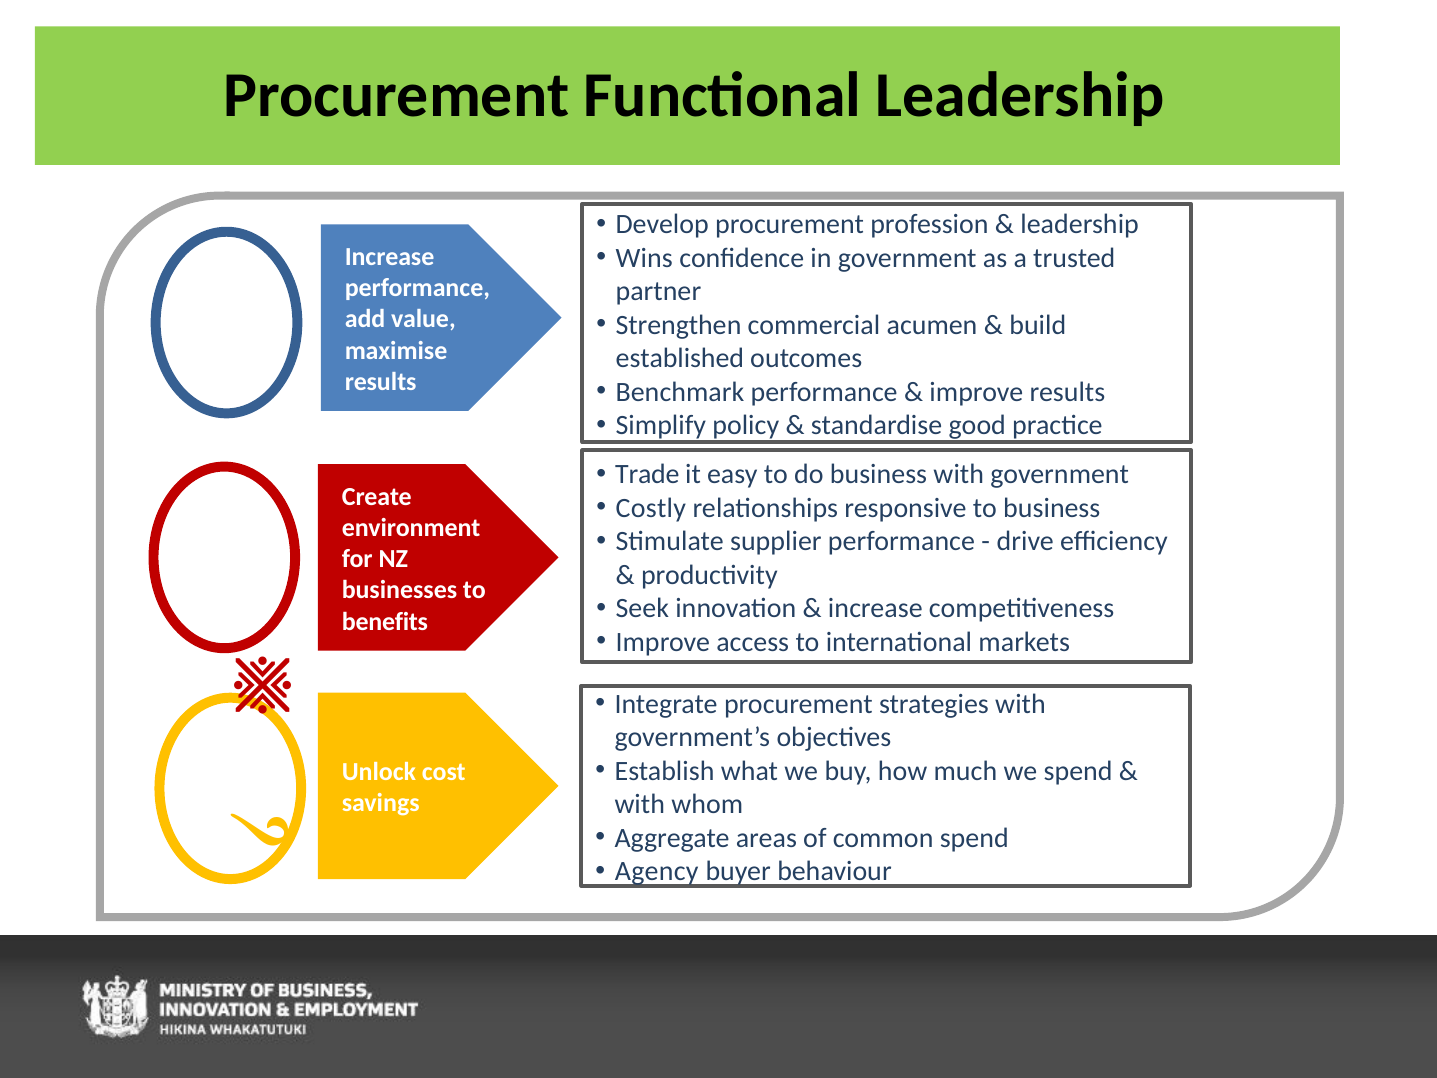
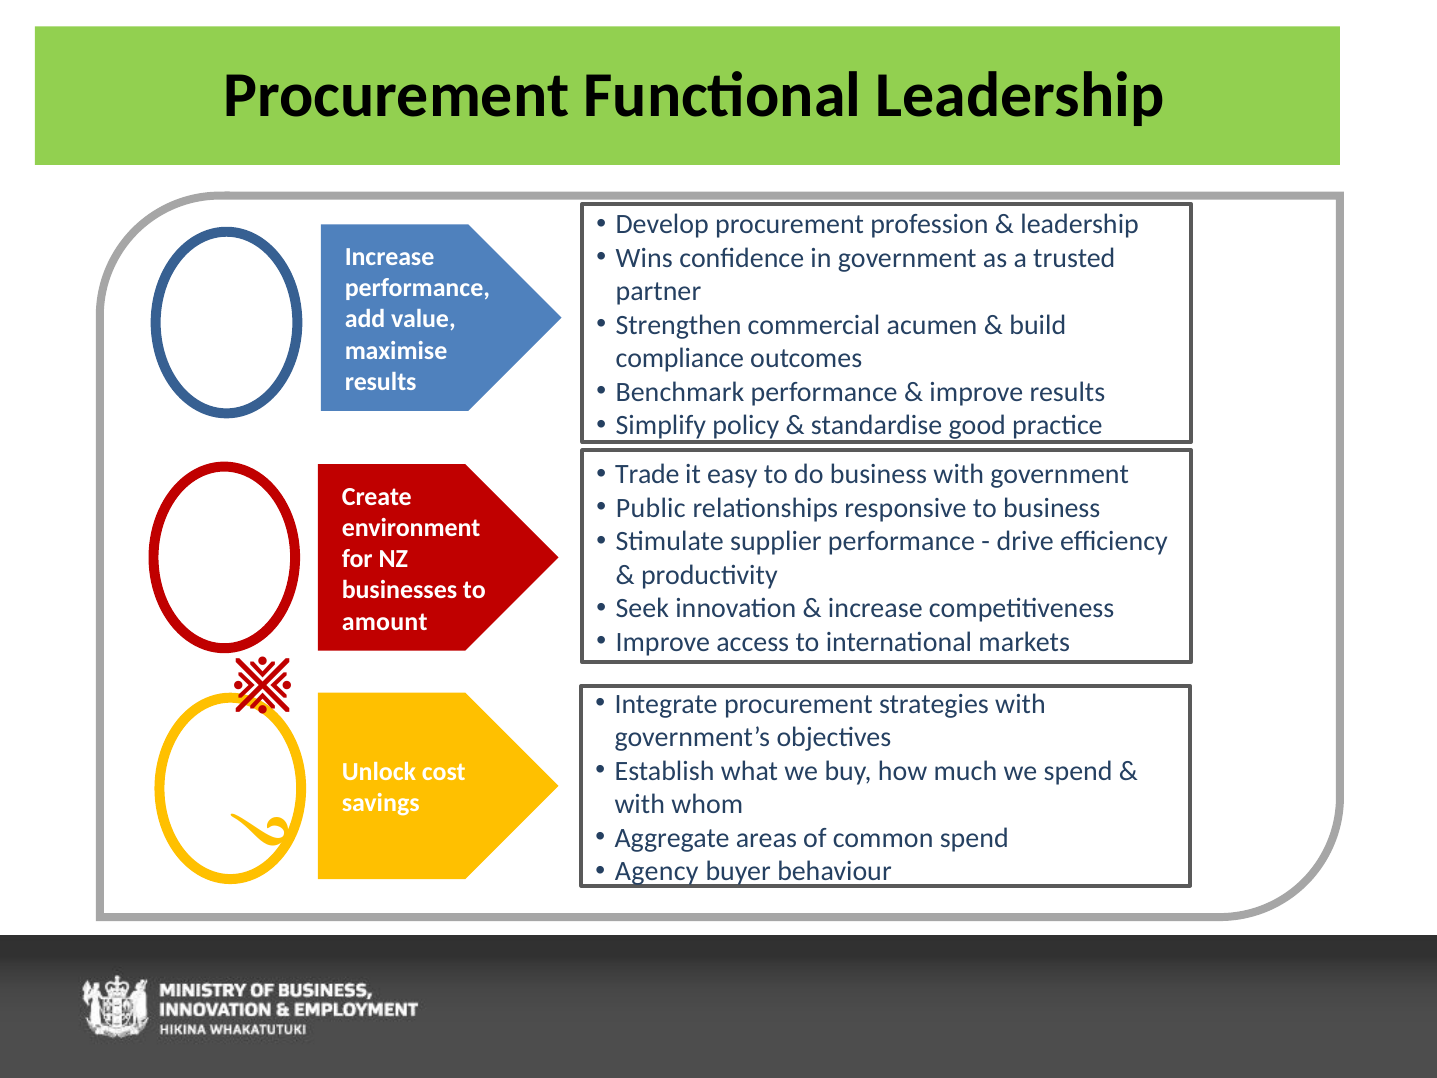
established: established -> compliance
Costly: Costly -> Public
benefits: benefits -> amount
